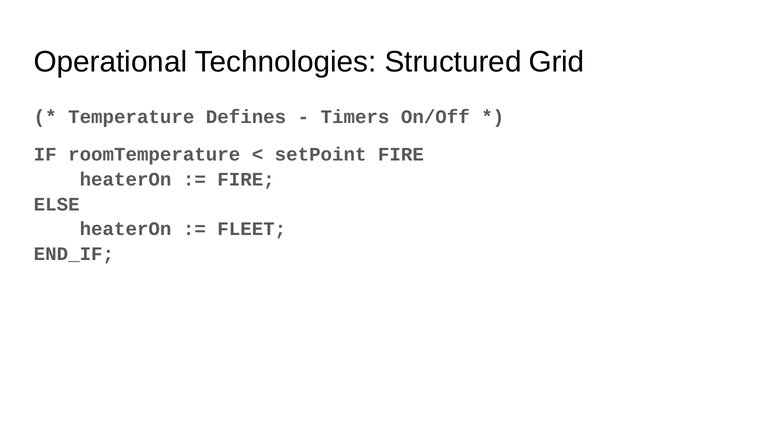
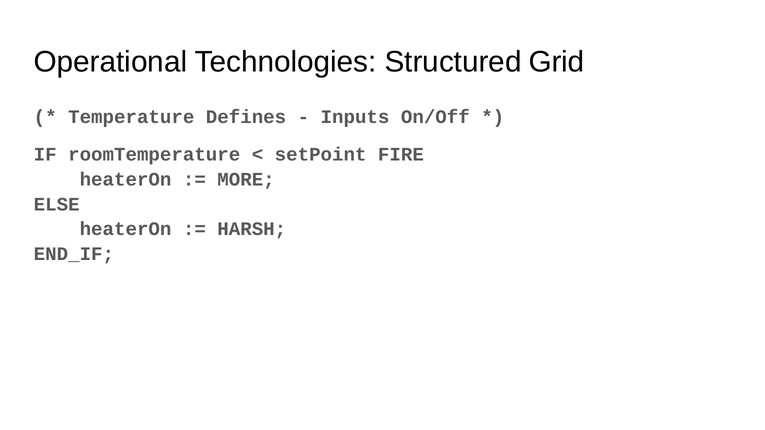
Timers: Timers -> Inputs
FIRE at (246, 179): FIRE -> MORE
FLEET: FLEET -> HARSH
